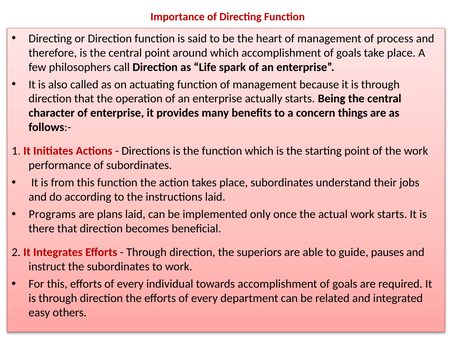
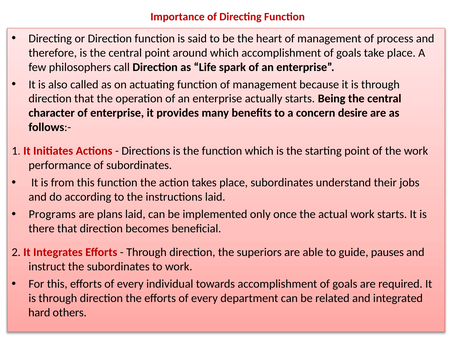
things: things -> desire
easy: easy -> hard
